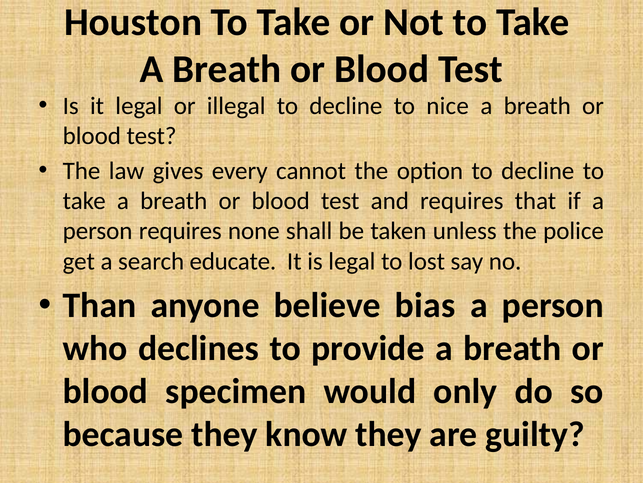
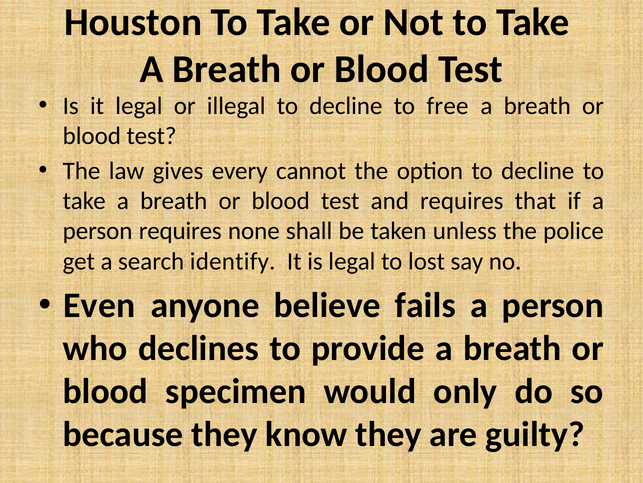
nice: nice -> free
educate: educate -> identify
Than: Than -> Even
bias: bias -> fails
